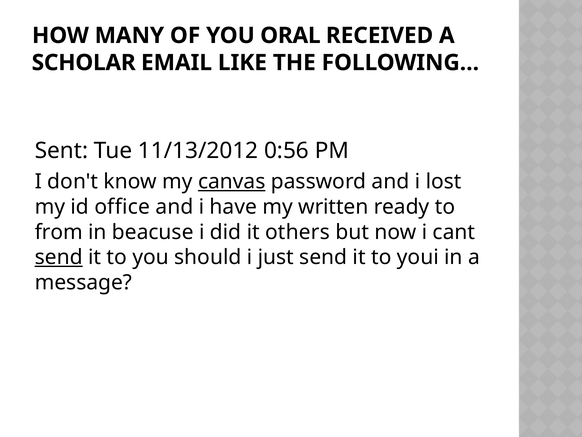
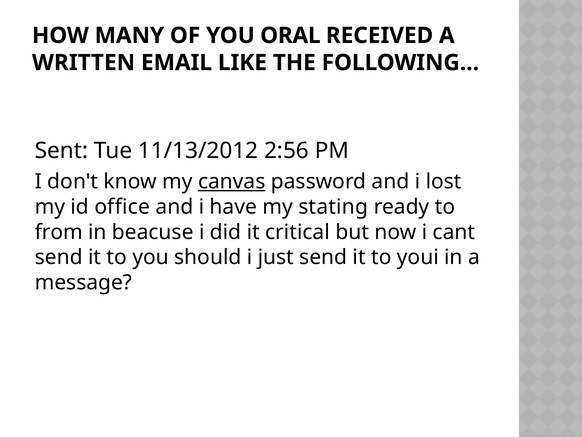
SCHOLAR: SCHOLAR -> WRITTEN
0:56: 0:56 -> 2:56
written: written -> stating
others: others -> critical
send at (59, 257) underline: present -> none
